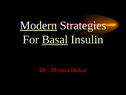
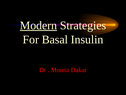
Basal underline: present -> none
